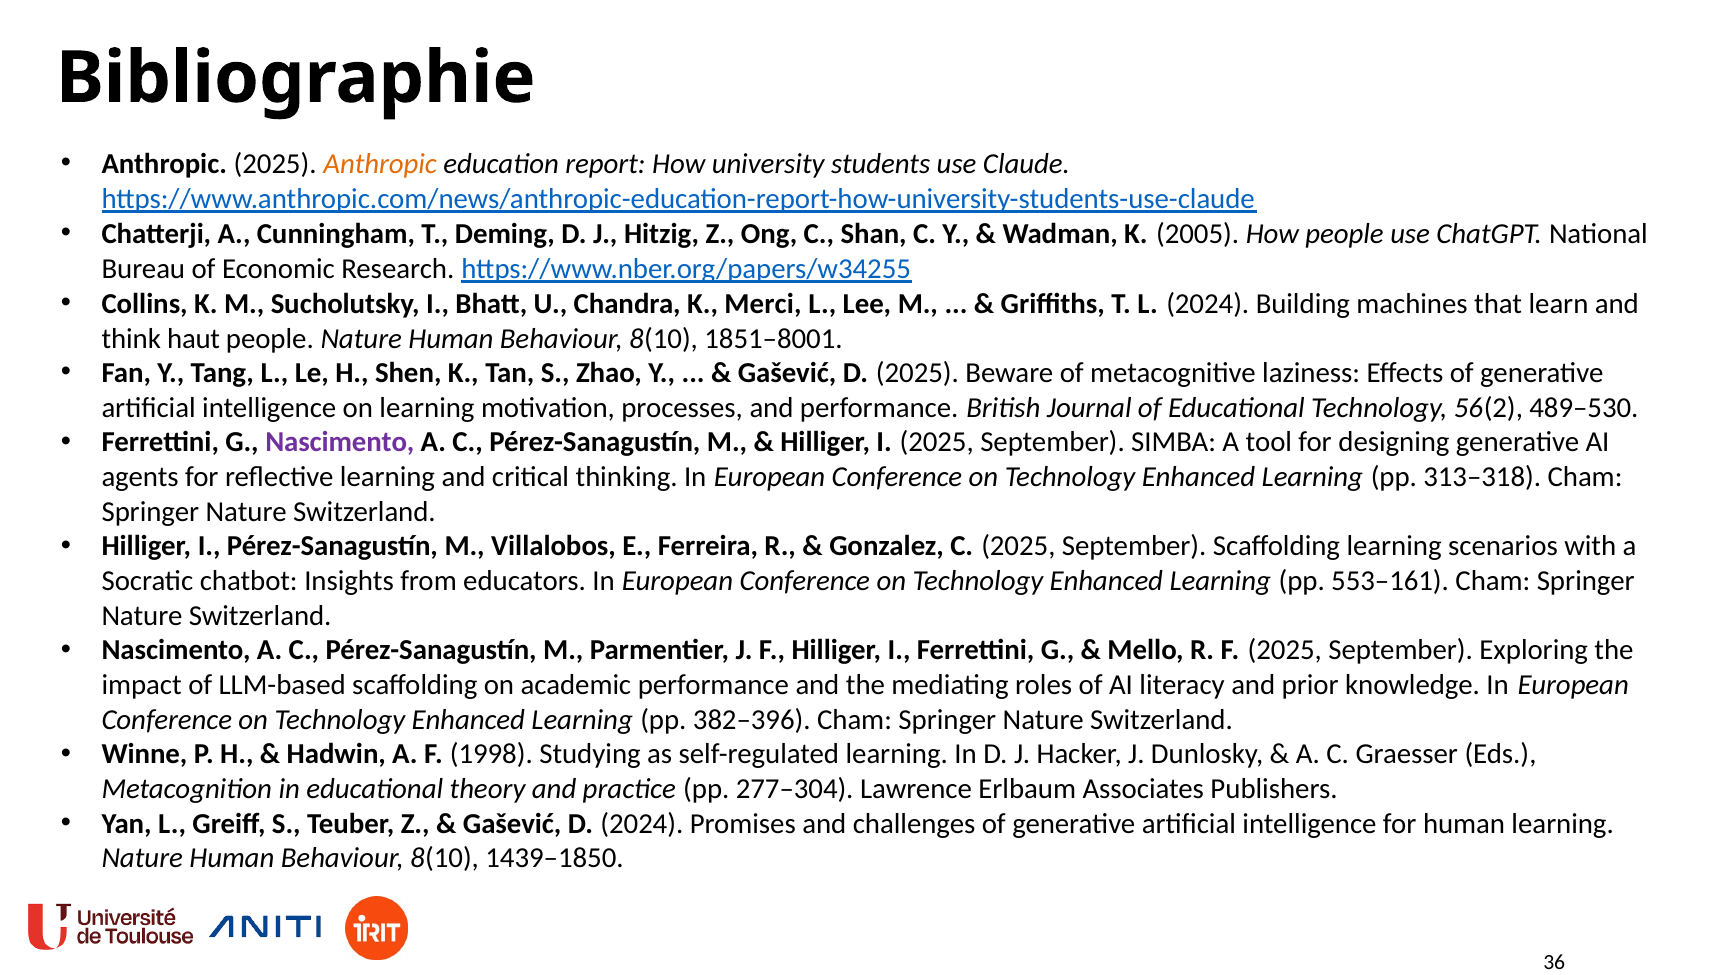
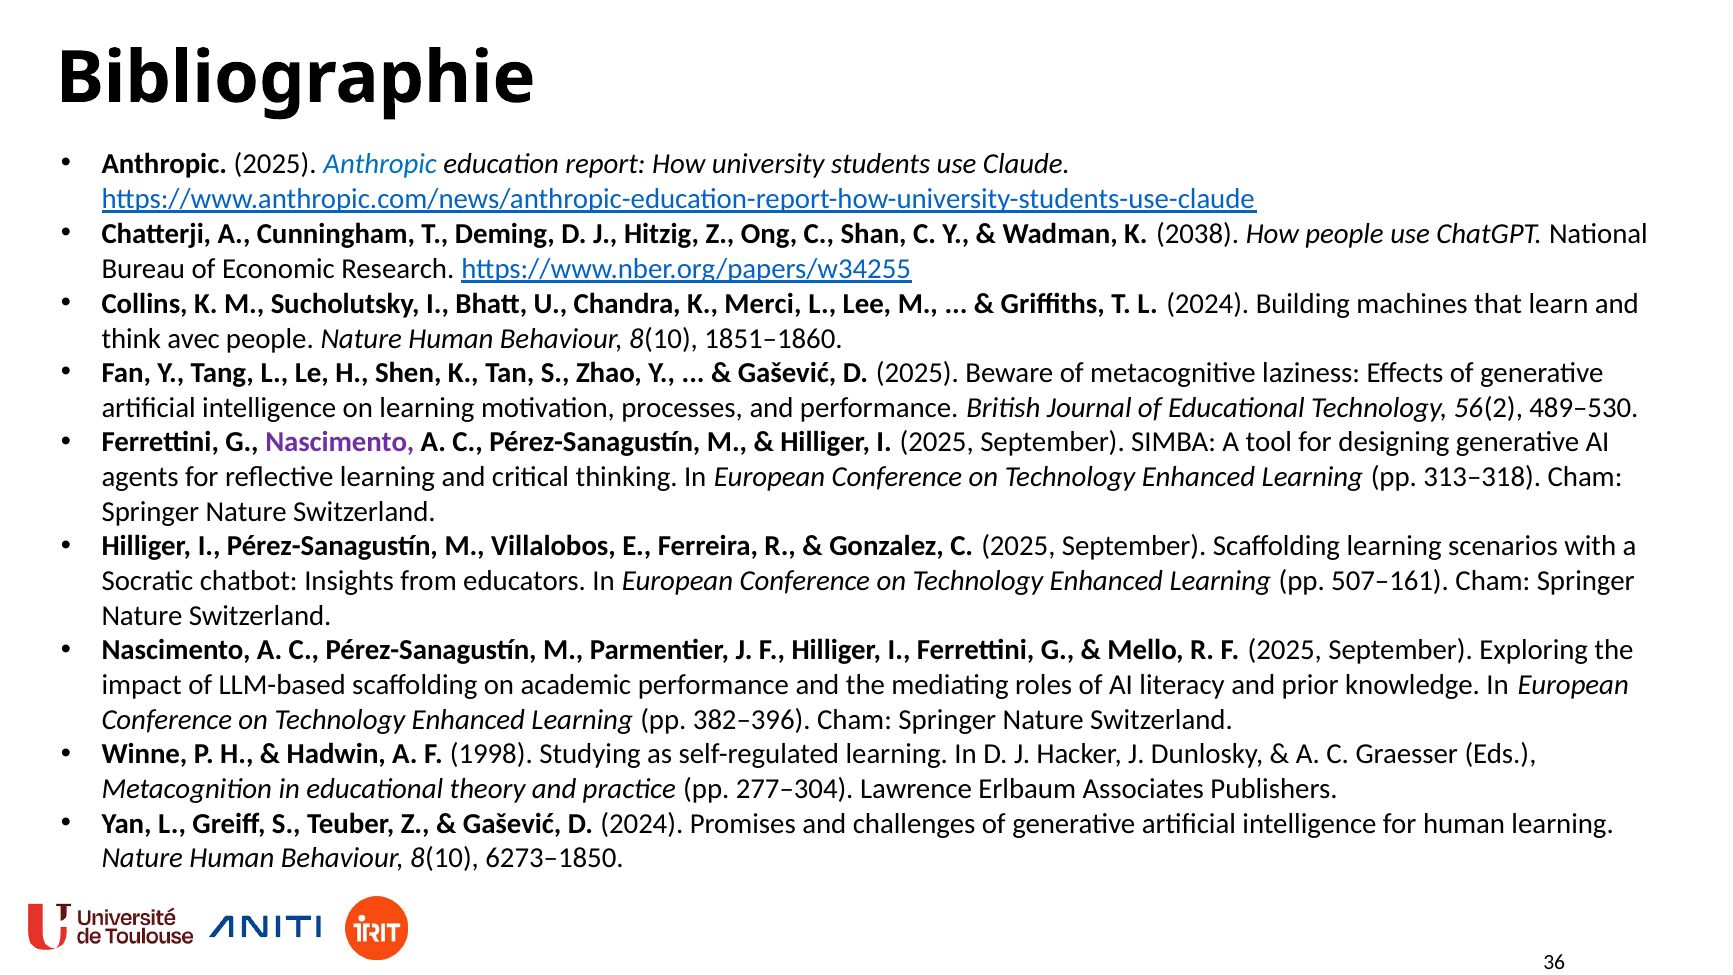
Anthropic at (380, 164) colour: orange -> blue
2005: 2005 -> 2038
haut: haut -> avec
1851–8001: 1851–8001 -> 1851–1860
553–161: 553–161 -> 507–161
1439–1850: 1439–1850 -> 6273–1850
